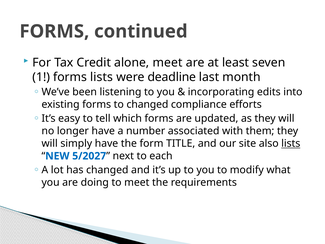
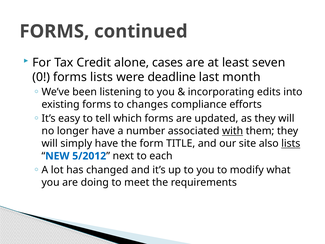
alone meet: meet -> cases
1: 1 -> 0
to changed: changed -> changes
with underline: none -> present
5/2027: 5/2027 -> 5/2012
